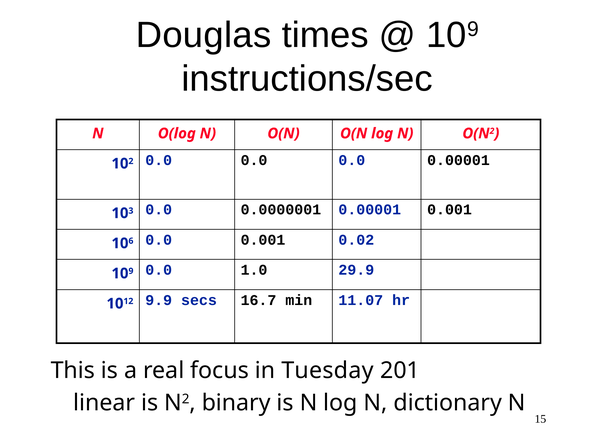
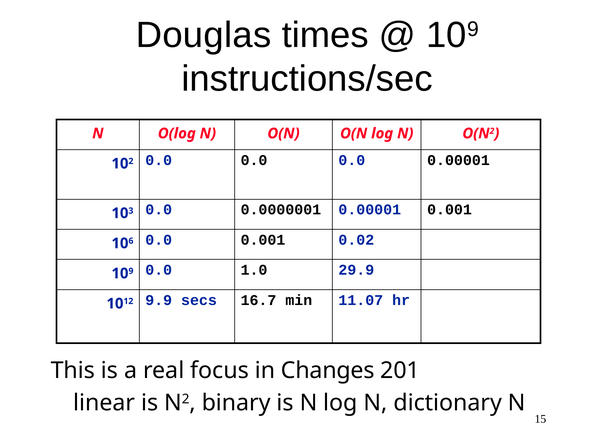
Tuesday: Tuesday -> Changes
